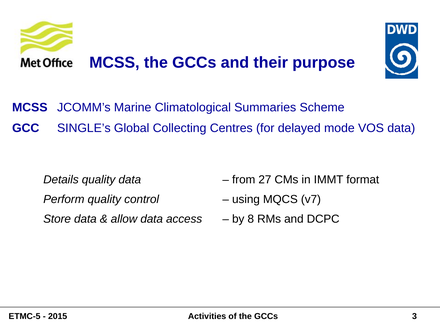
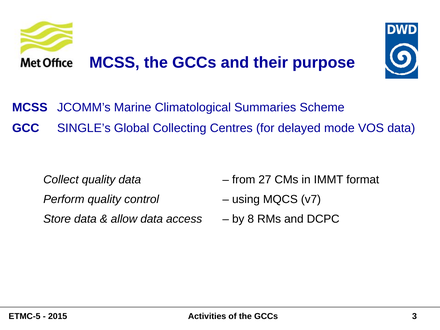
Details: Details -> Collect
